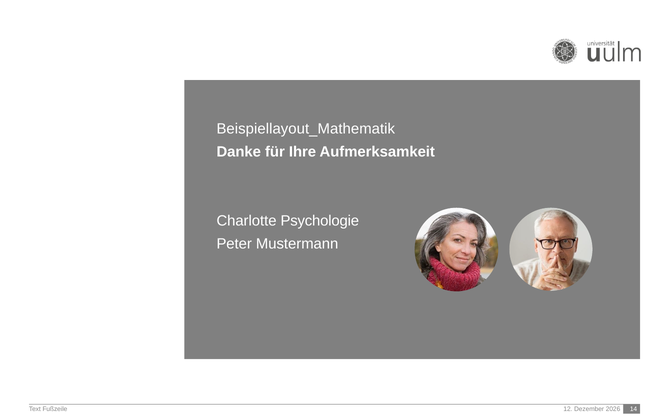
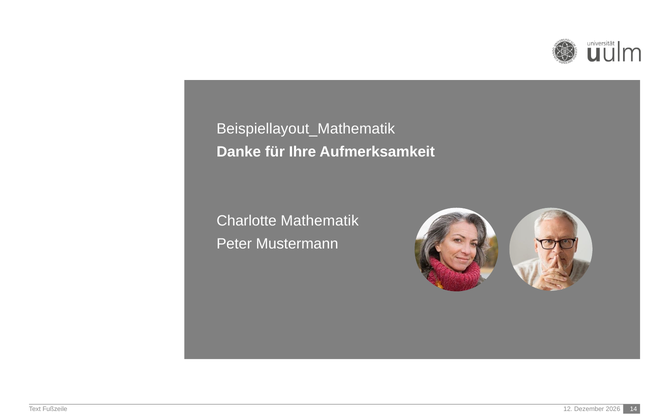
Psychologie: Psychologie -> Mathematik
